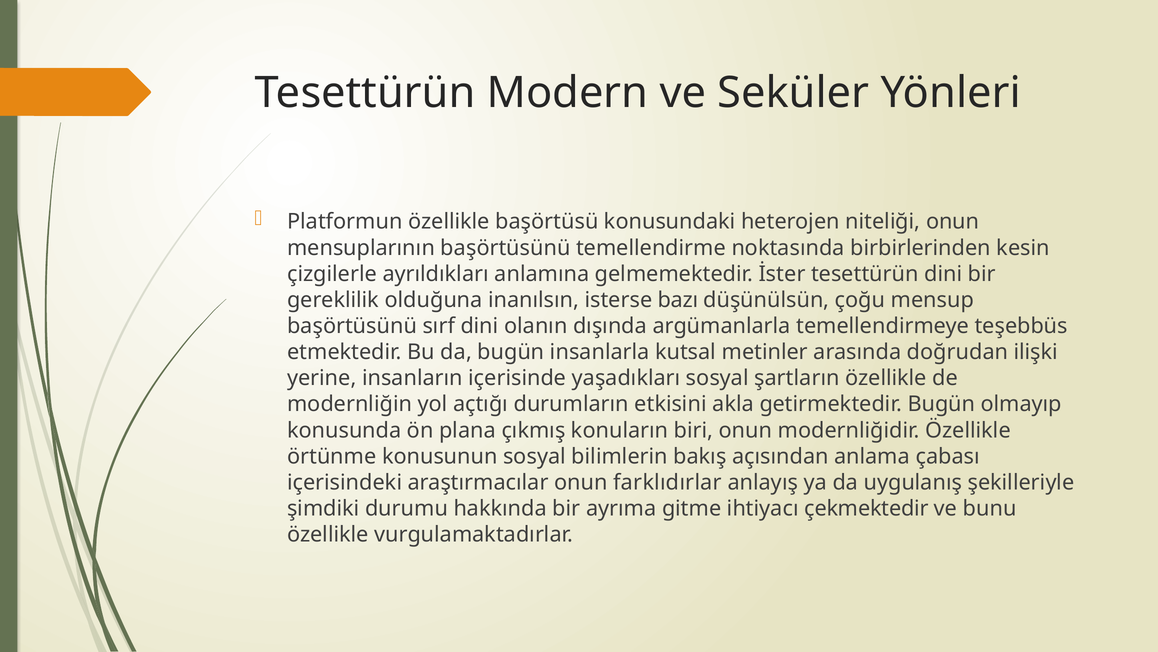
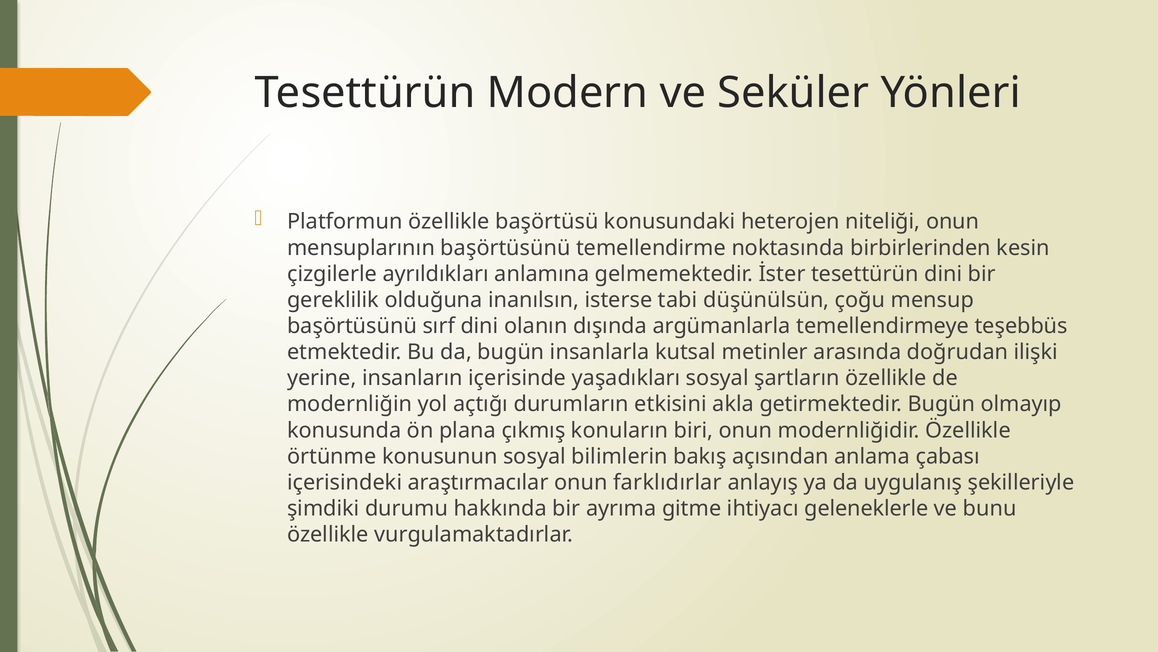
bazı: bazı -> tabi
çekmektedir: çekmektedir -> geleneklerle
